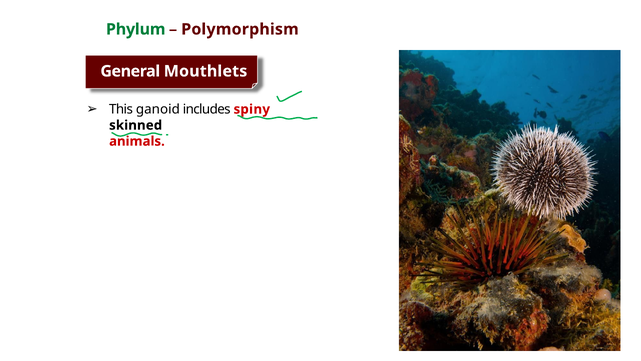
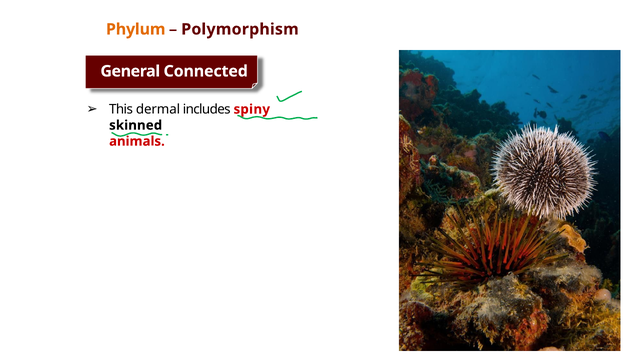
Phylum colour: green -> orange
Mouthlets: Mouthlets -> Connected
ganoid: ganoid -> dermal
